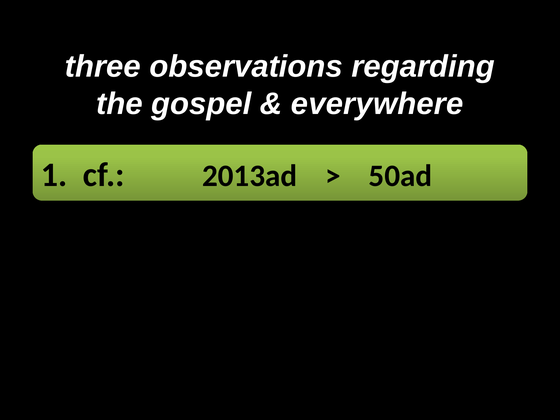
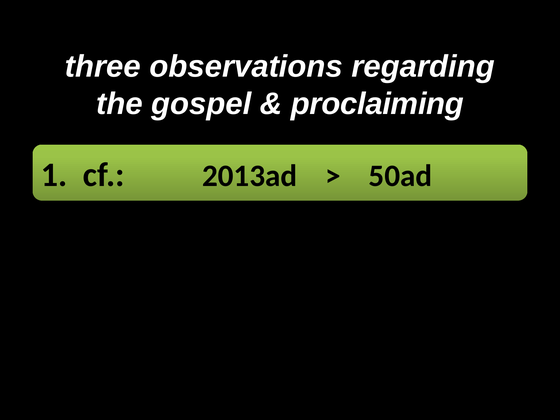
everywhere: everywhere -> proclaiming
